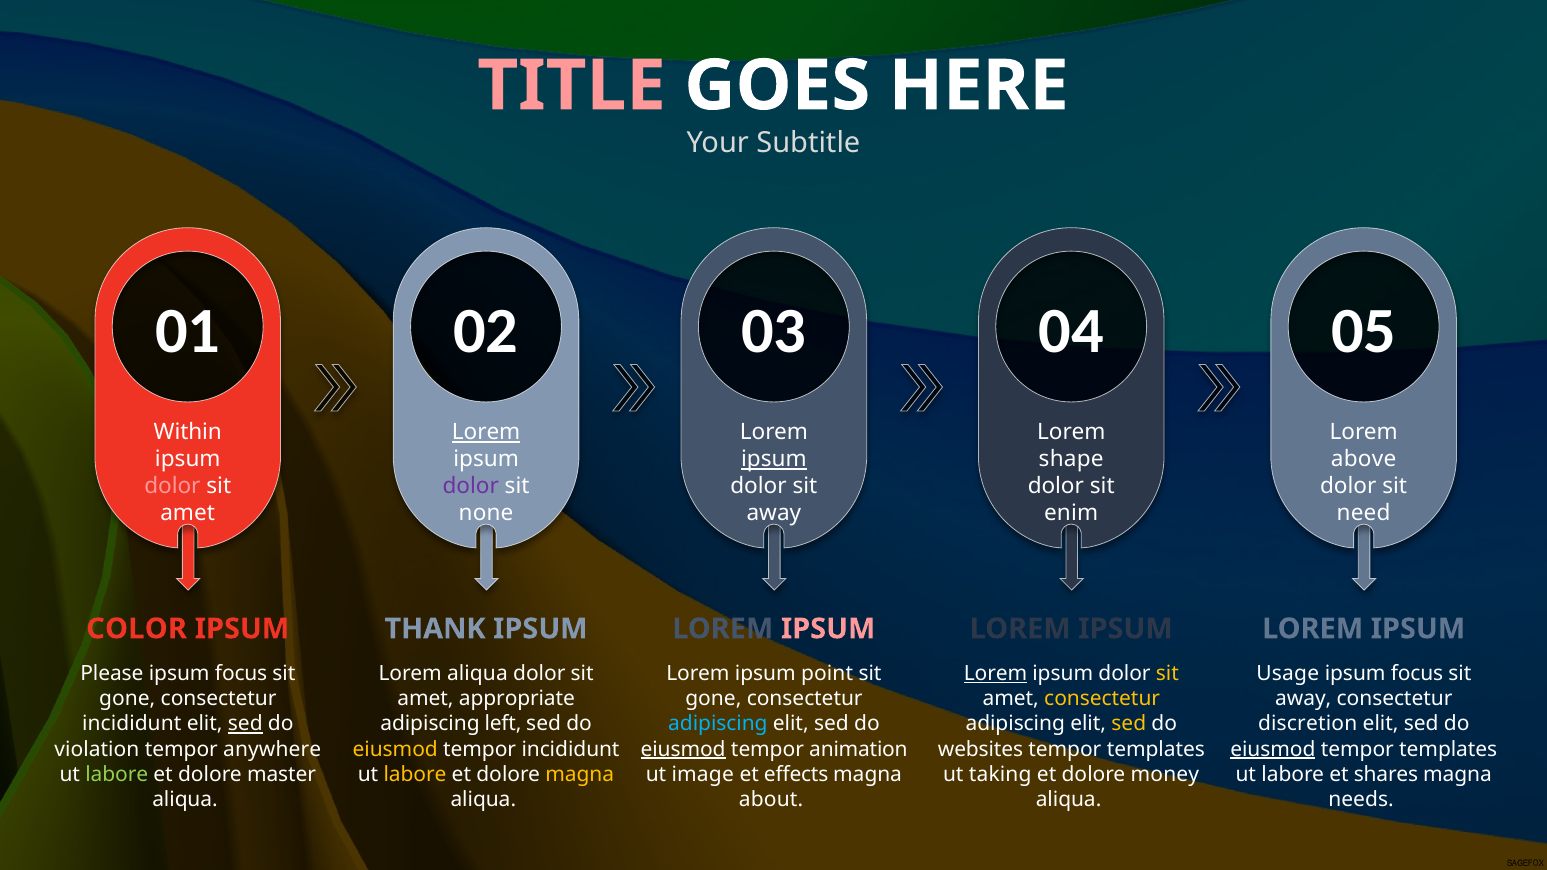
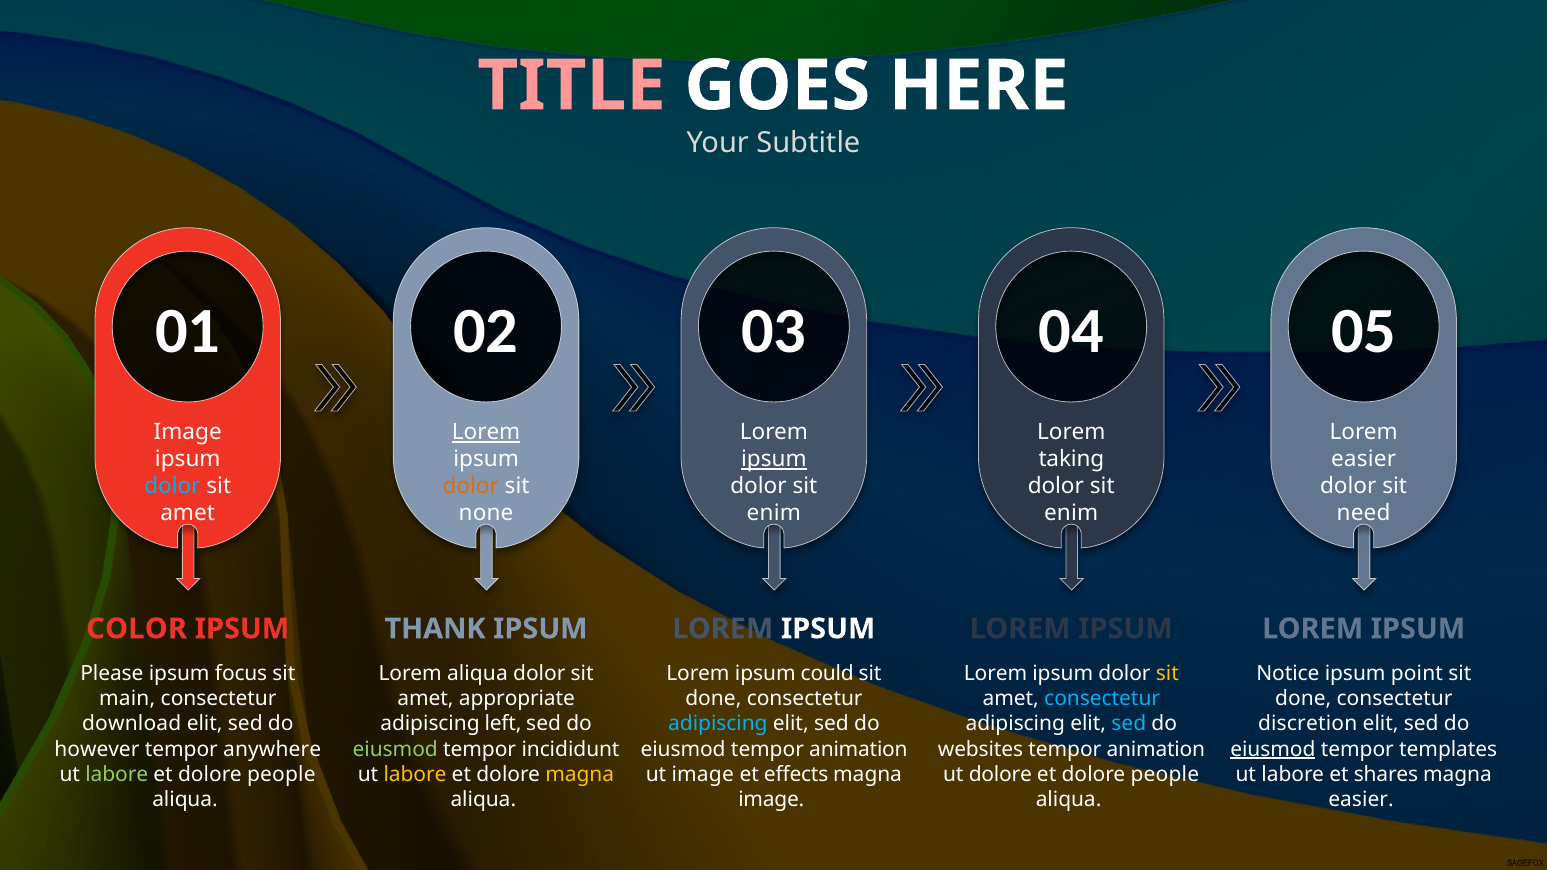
Within at (188, 432): Within -> Image
shape: shape -> taking
above at (1364, 459): above -> easier
dolor at (172, 486) colour: pink -> light blue
dolor at (471, 486) colour: purple -> orange
away at (774, 514): away -> enim
IPSUM at (828, 629) colour: pink -> white
point: point -> could
Lorem at (995, 674) underline: present -> none
Usage: Usage -> Notice
focus at (1417, 674): focus -> point
gone at (127, 699): gone -> main
gone at (713, 699): gone -> done
consectetur at (1102, 699) colour: yellow -> light blue
away at (1303, 699): away -> done
incididunt at (132, 724): incididunt -> download
sed at (245, 724) underline: present -> none
sed at (1129, 724) colour: yellow -> light blue
violation: violation -> however
eiusmod at (395, 749) colour: yellow -> light green
eiusmod at (683, 749) underline: present -> none
templates at (1156, 749): templates -> animation
master at (282, 774): master -> people
ut taking: taking -> dolore
money at (1165, 774): money -> people
about at (771, 800): about -> image
needs at (1361, 800): needs -> easier
